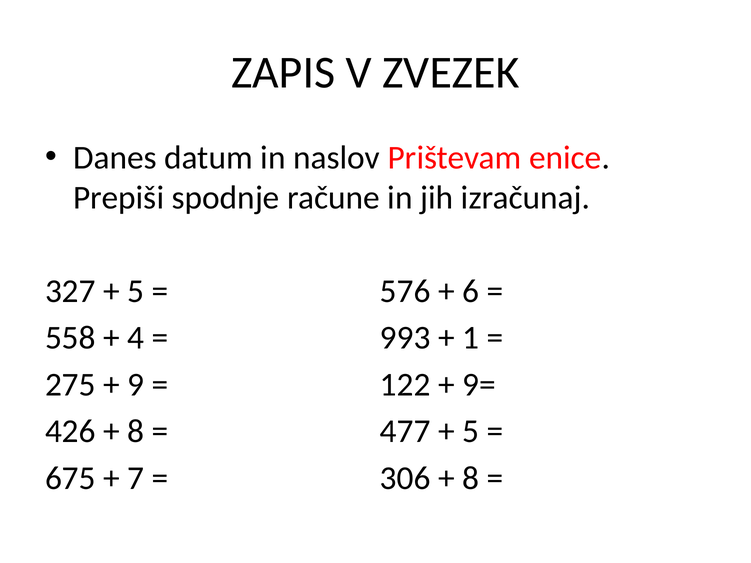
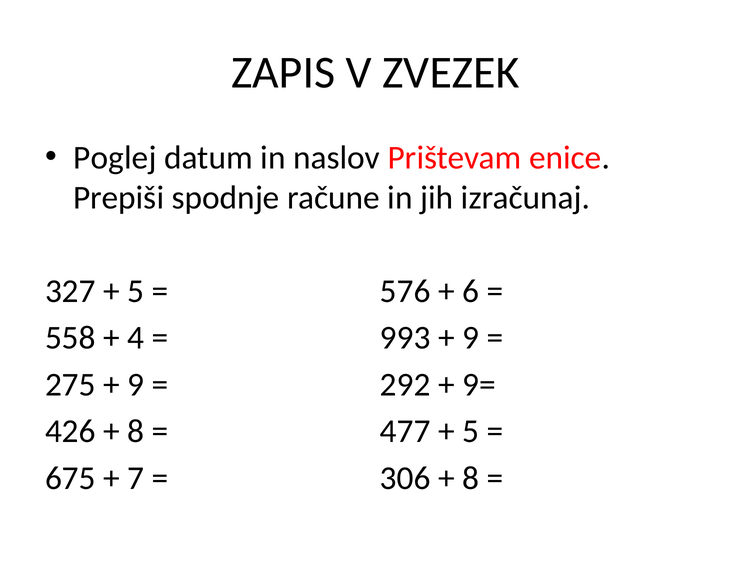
Danes: Danes -> Poglej
1 at (471, 338): 1 -> 9
122: 122 -> 292
